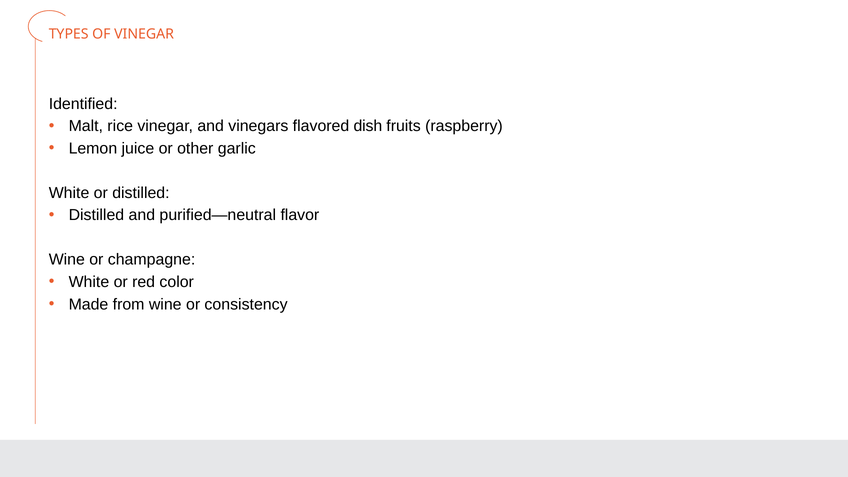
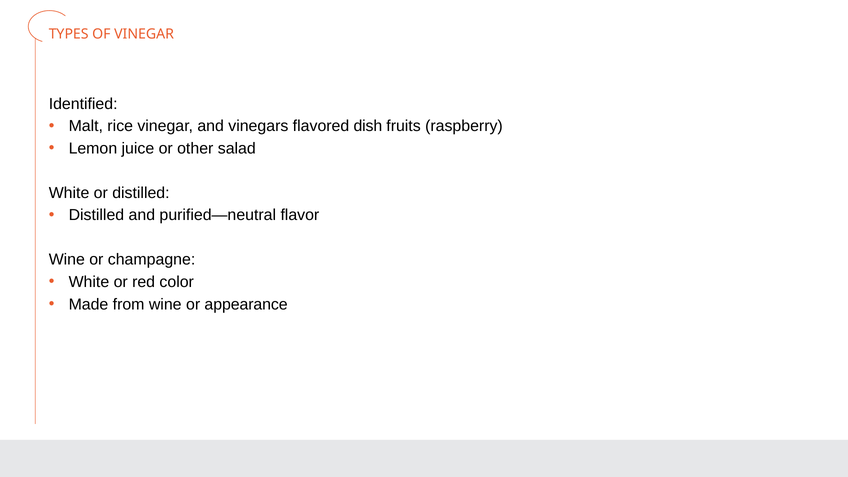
garlic: garlic -> salad
consistency: consistency -> appearance
